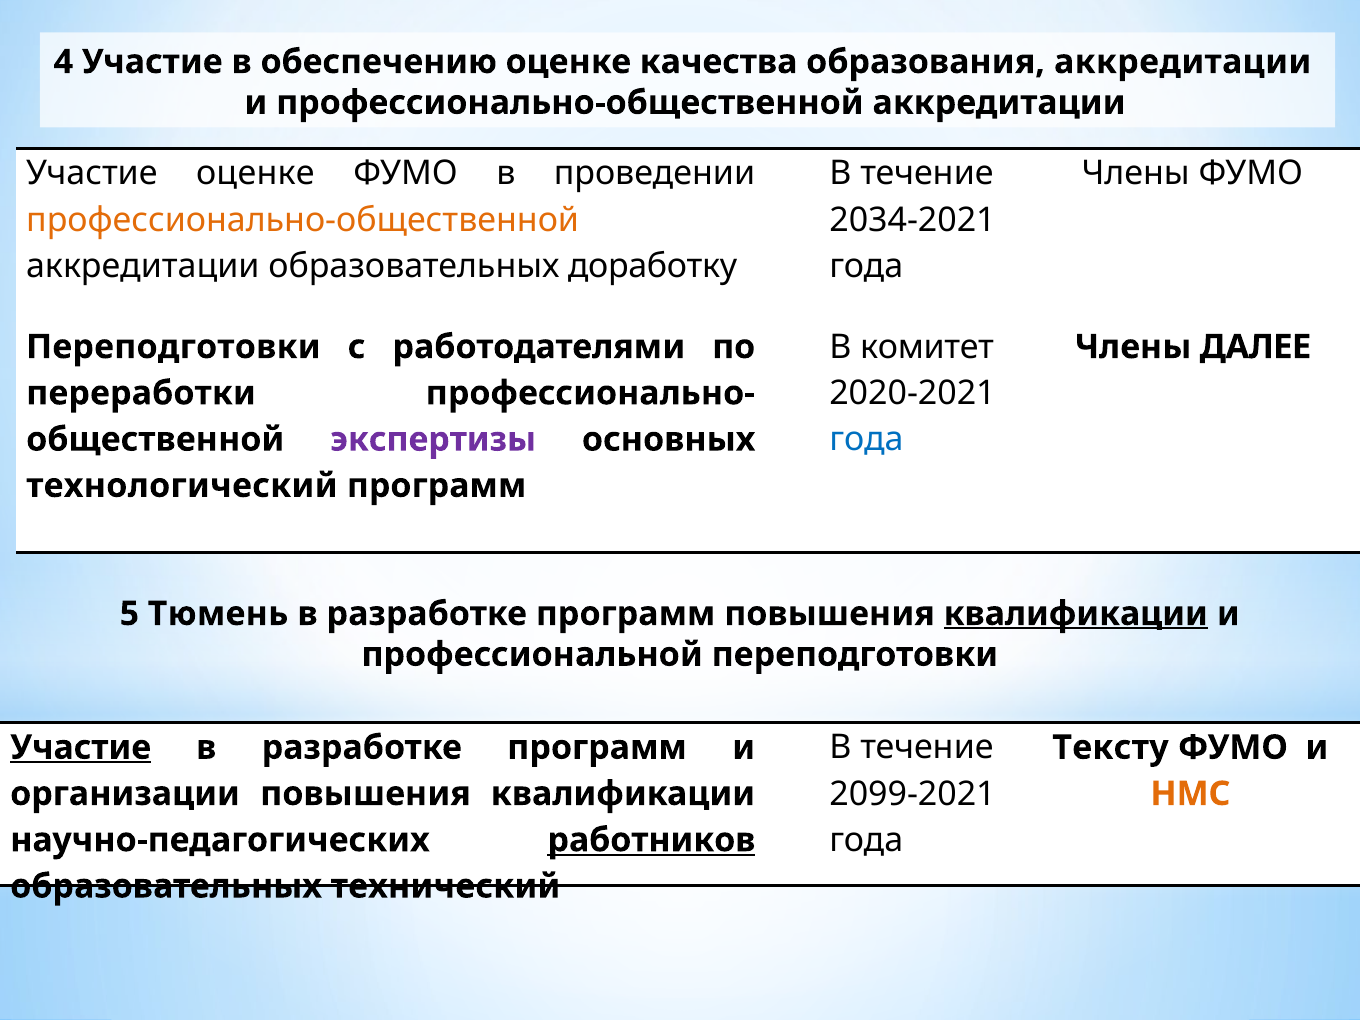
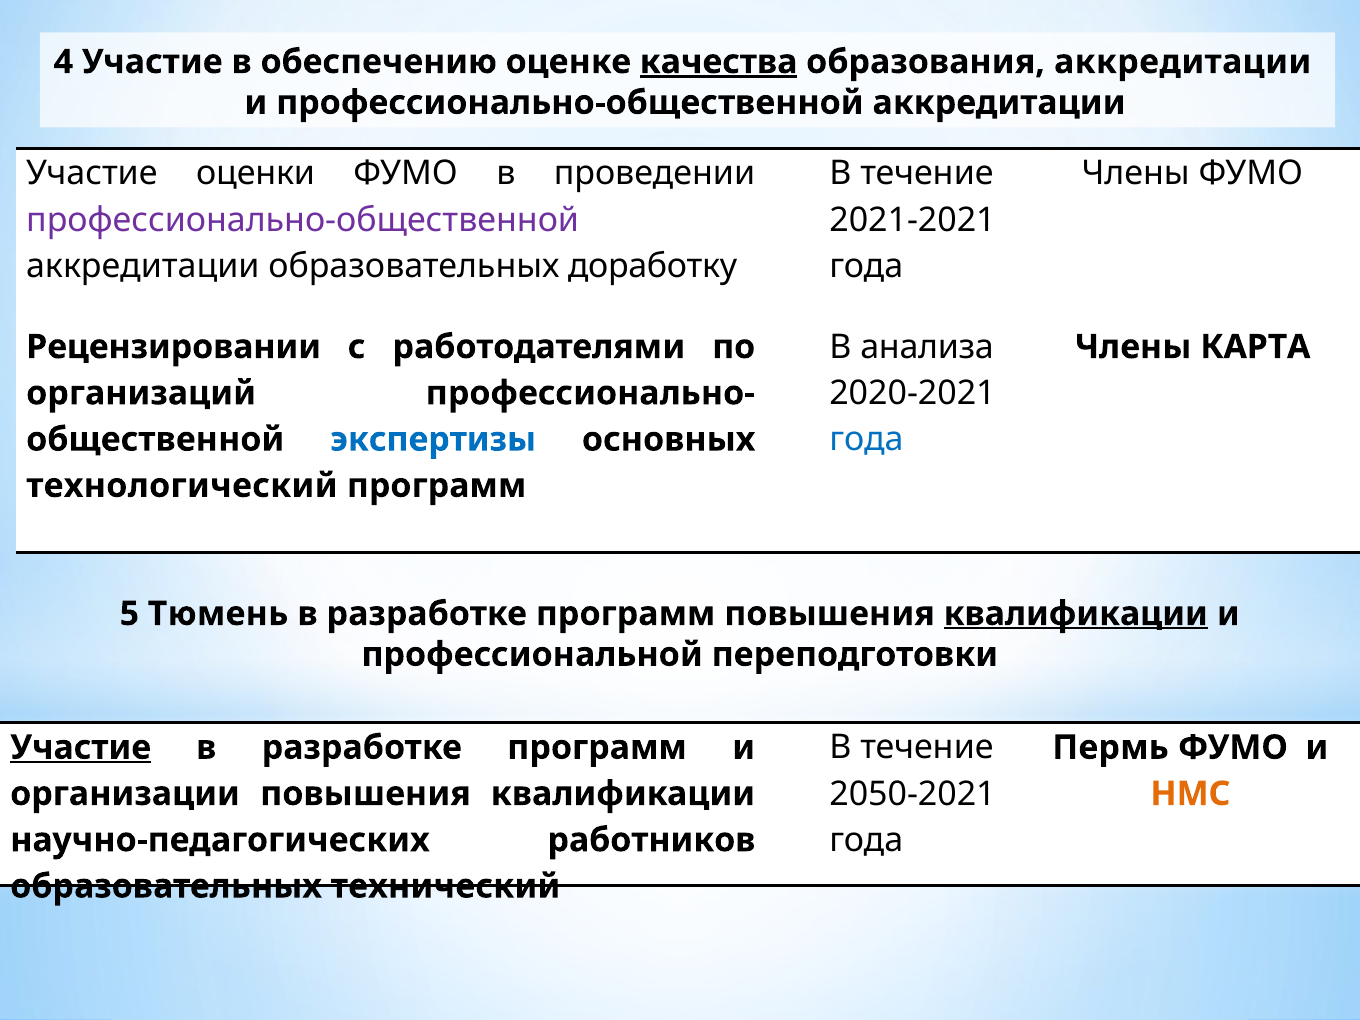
качества underline: none -> present
Участие оценке: оценке -> оценки
профессионально-общественной at (303, 220) colour: orange -> purple
2034-2021: 2034-2021 -> 2021-2021
комитет: комитет -> анализа
Переподготовки at (173, 347): Переподготовки -> Рецензировании
ДАЛЕЕ: ДАЛЕЕ -> КАРТА
переработки: переработки -> организаций
экспертизы colour: purple -> blue
Тексту: Тексту -> Пермь
2099-2021: 2099-2021 -> 2050-2021
работников underline: present -> none
